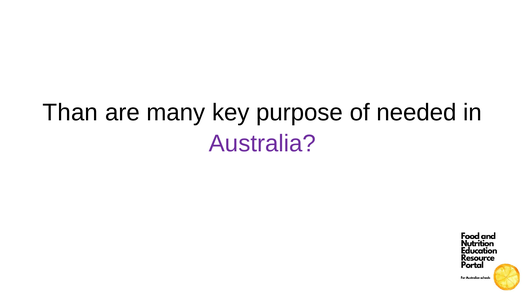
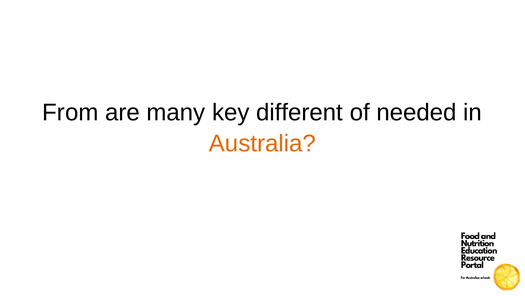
Than: Than -> From
purpose: purpose -> different
Australia colour: purple -> orange
